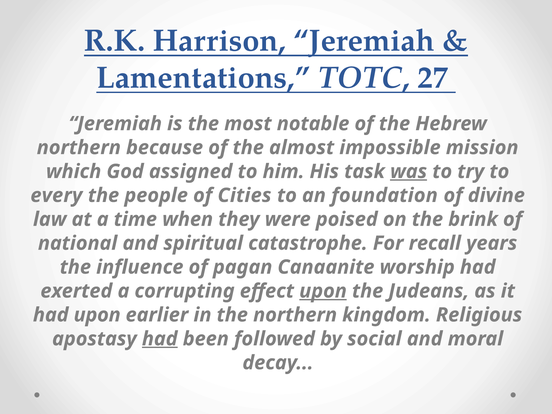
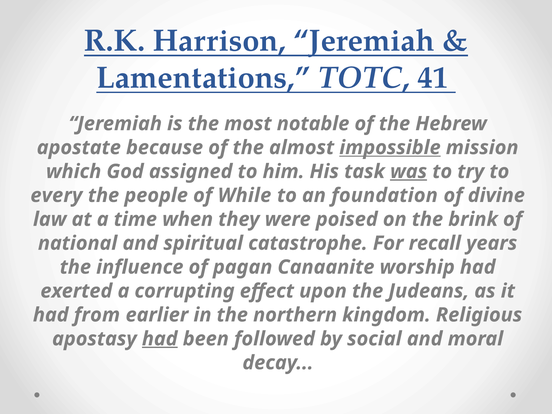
27: 27 -> 41
northern at (79, 148): northern -> apostate
impossible underline: none -> present
Cities: Cities -> While
upon at (323, 291) underline: present -> none
had upon: upon -> from
